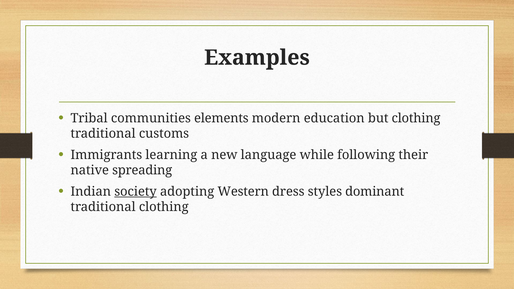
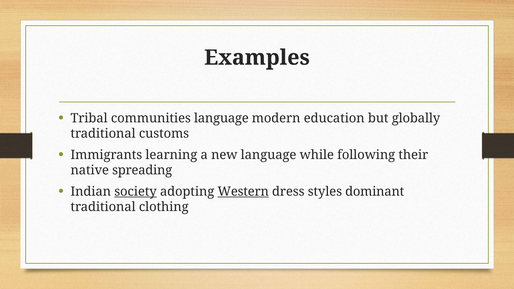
communities elements: elements -> language
but clothing: clothing -> globally
Western underline: none -> present
